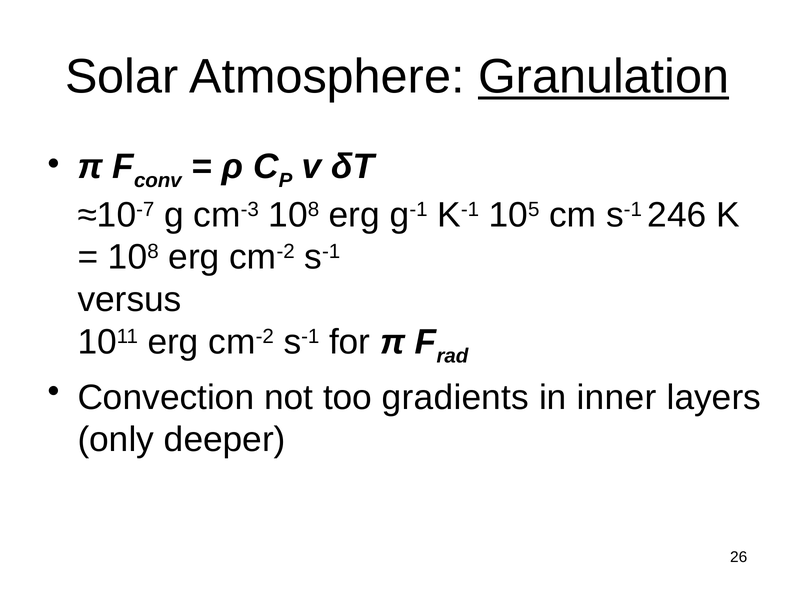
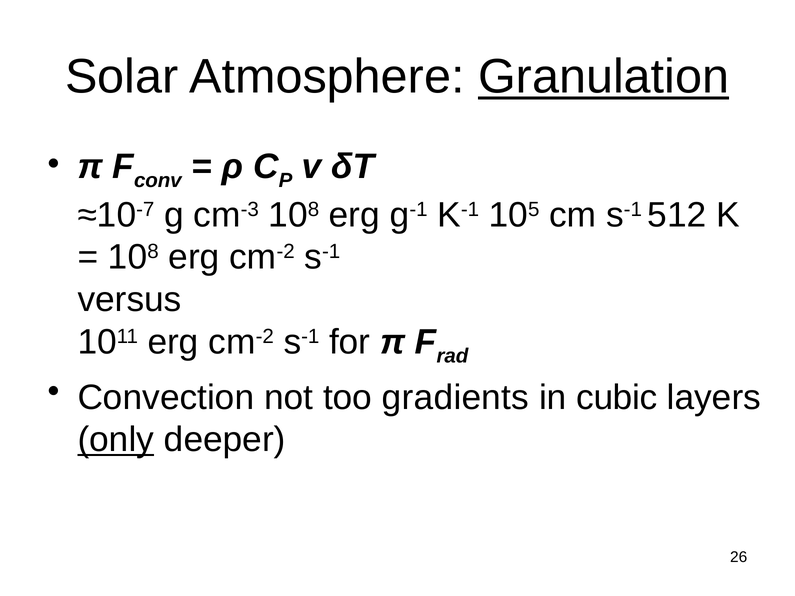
246: 246 -> 512
inner: inner -> cubic
only underline: none -> present
